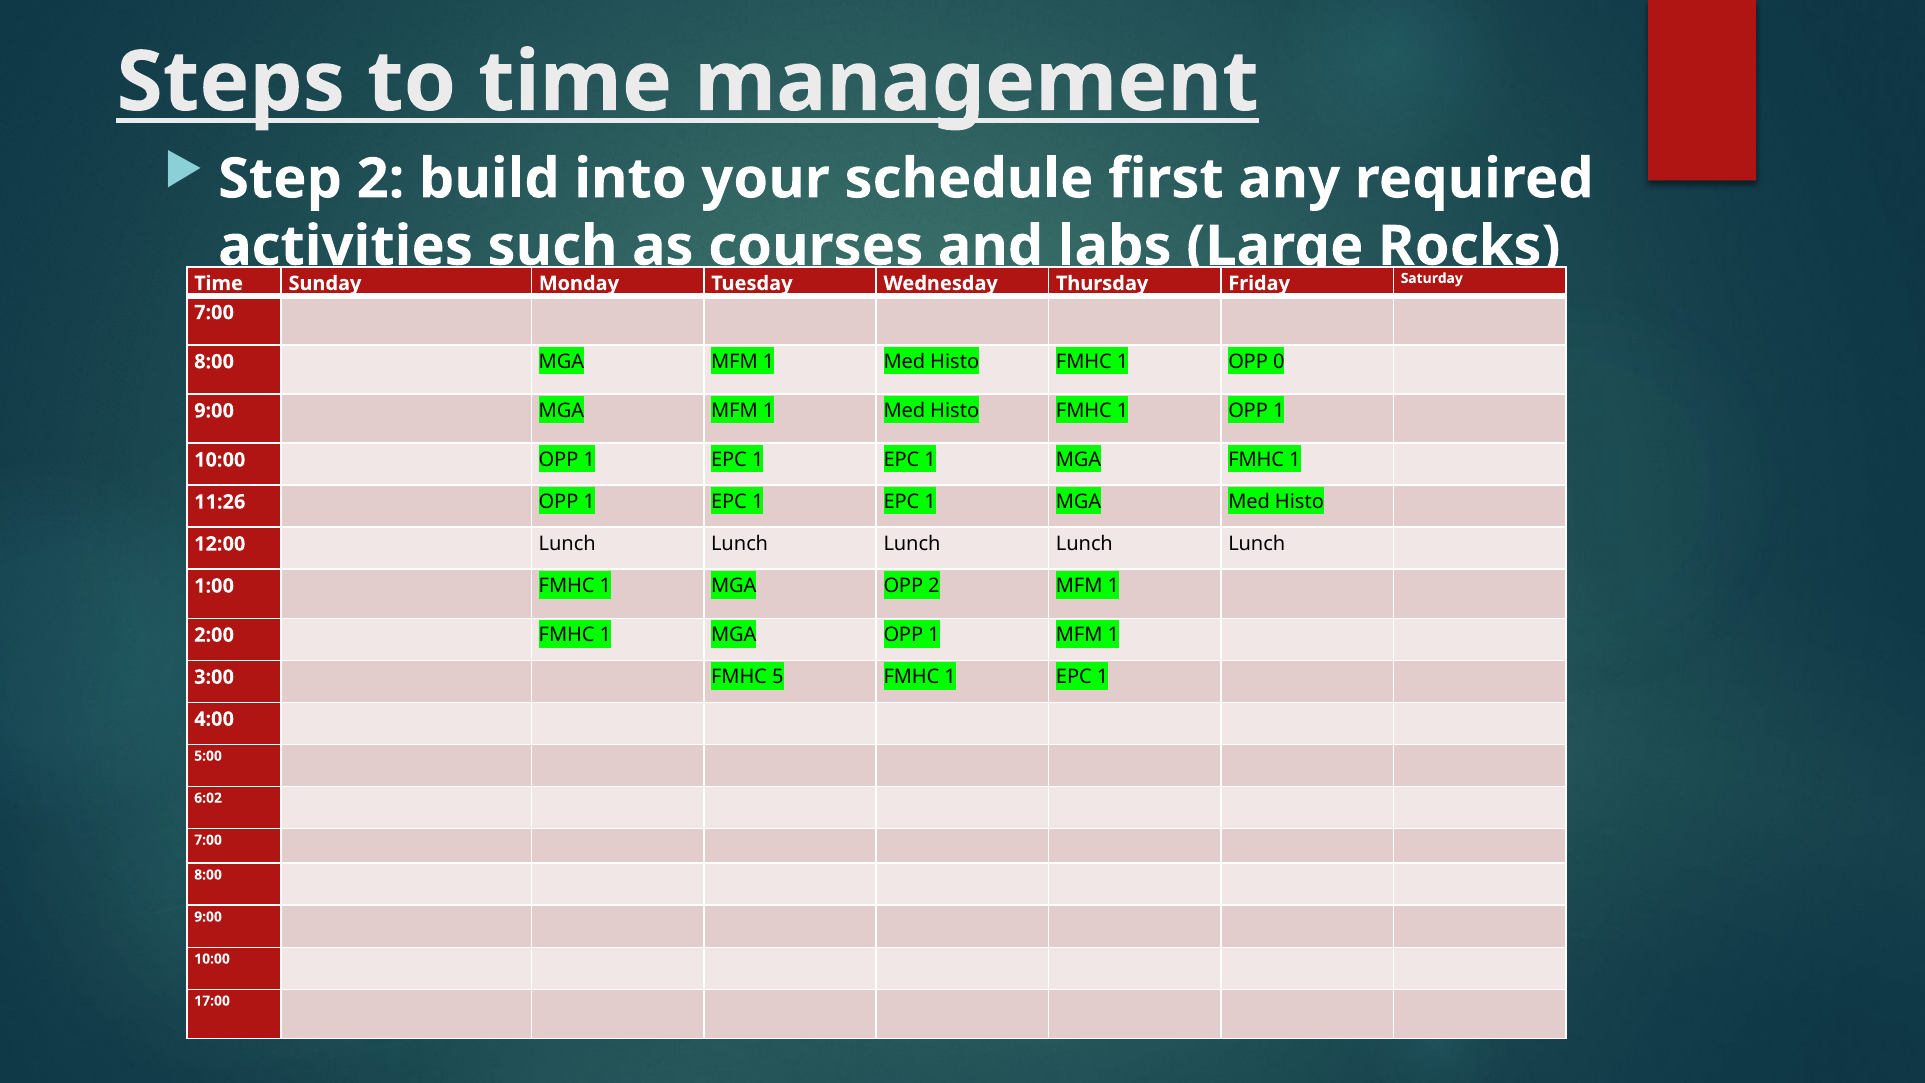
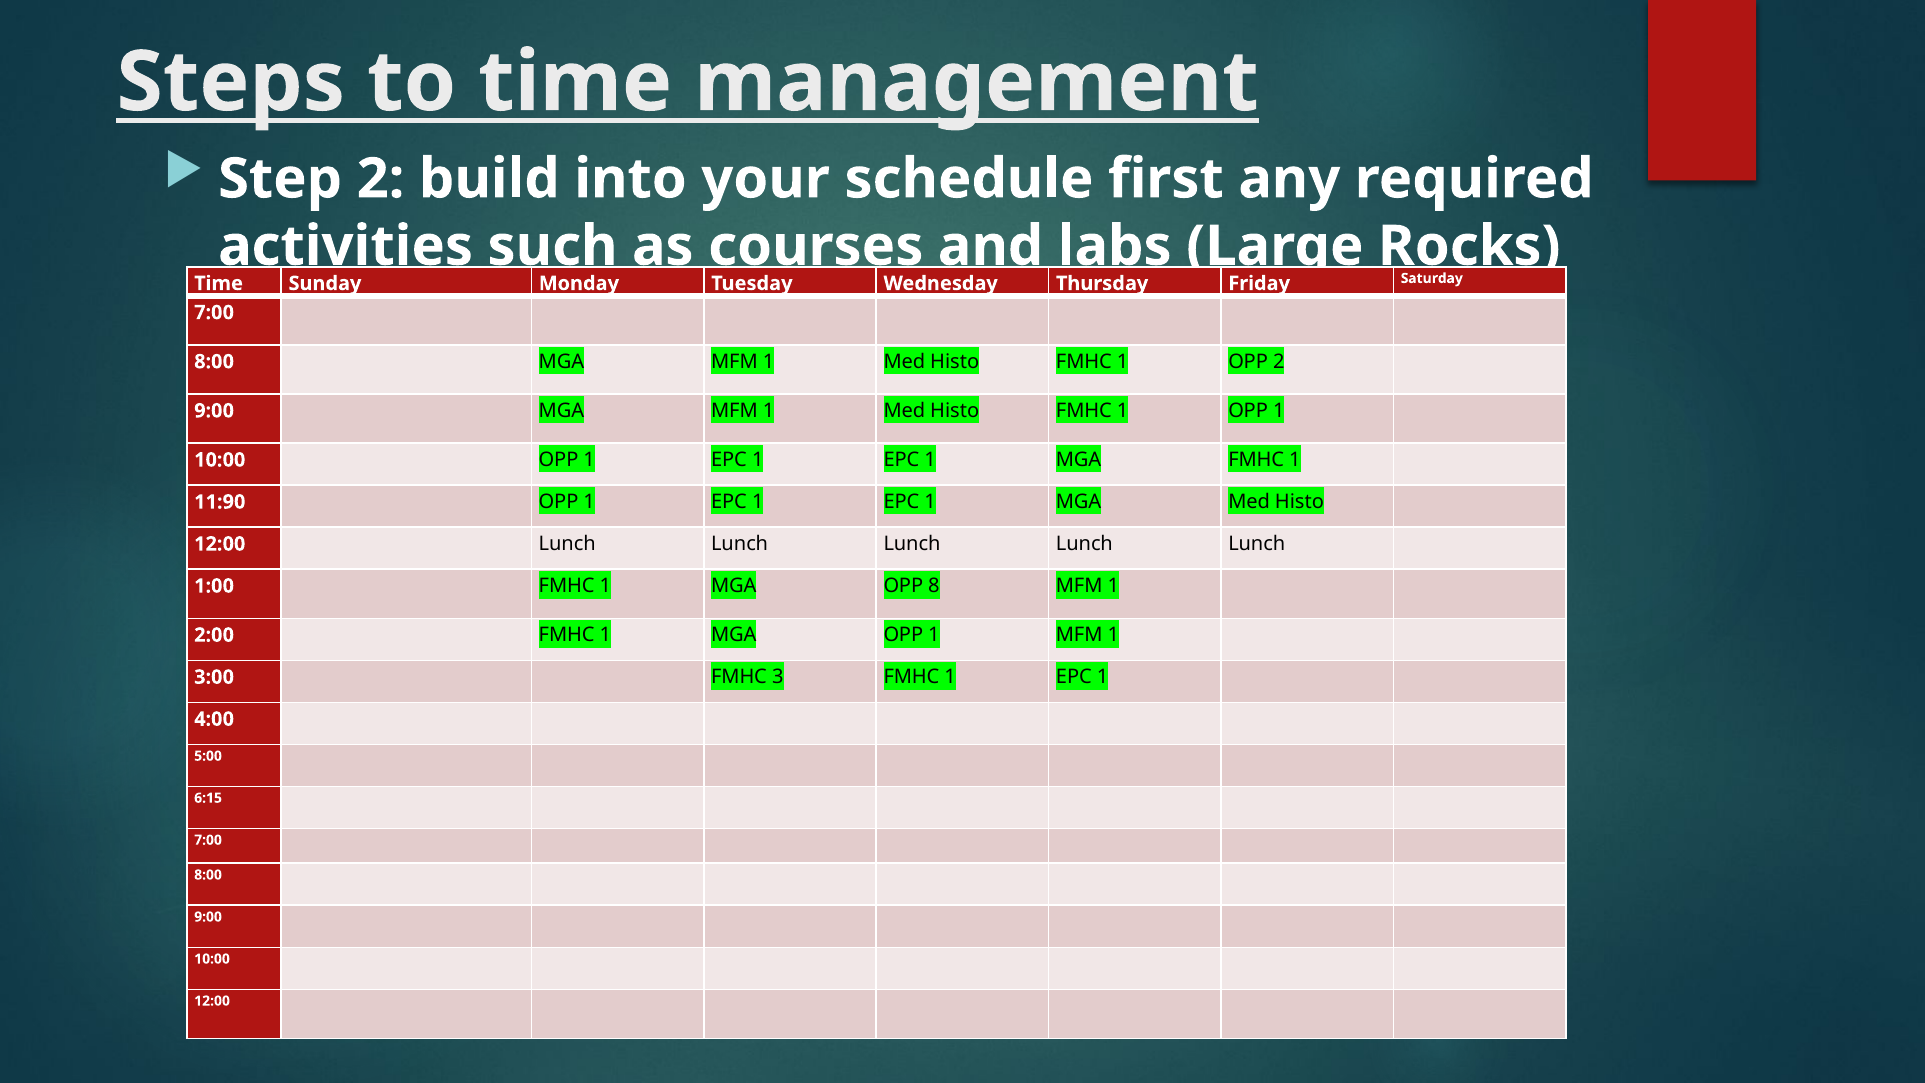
OPP 0: 0 -> 2
11:26: 11:26 -> 11:90
OPP 2: 2 -> 8
5: 5 -> 3
6:02: 6:02 -> 6:15
17:00 at (212, 1001): 17:00 -> 12:00
